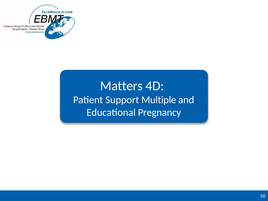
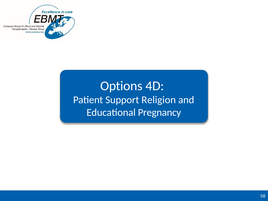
Matters: Matters -> Options
Multiple: Multiple -> Religion
